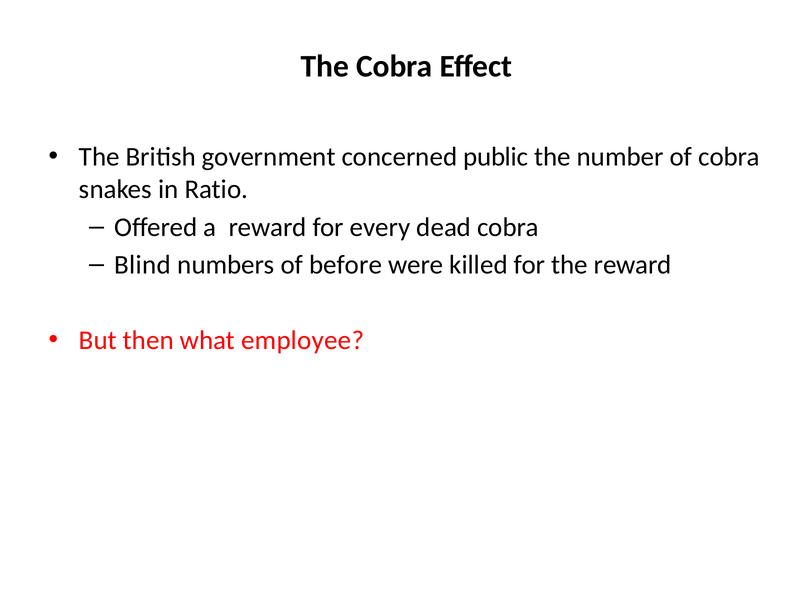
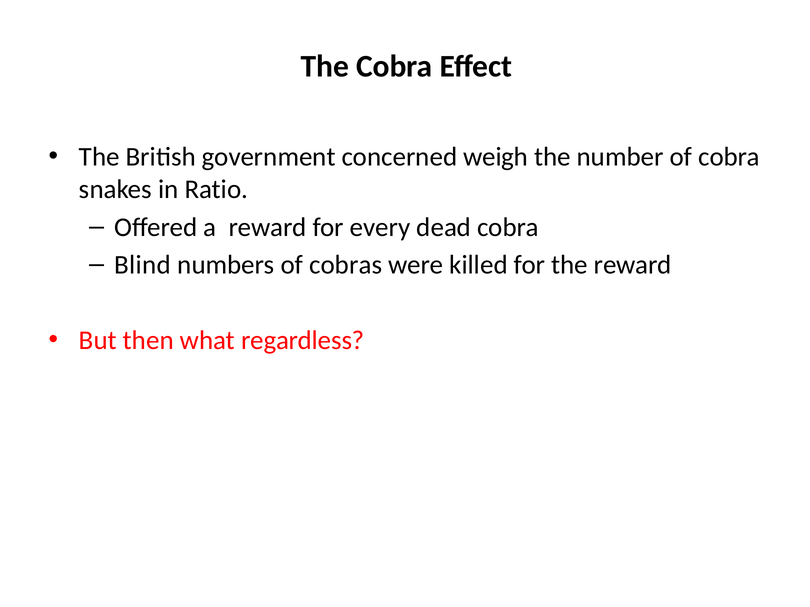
public: public -> weigh
before: before -> cobras
employee: employee -> regardless
